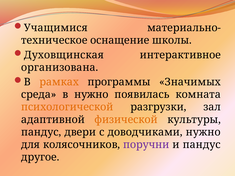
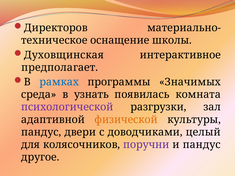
Учащимися: Учащимися -> Директоров
организована: организована -> предполагает
рамках colour: orange -> blue
в нужно: нужно -> узнать
психологической colour: orange -> purple
доводчиками нужно: нужно -> целый
